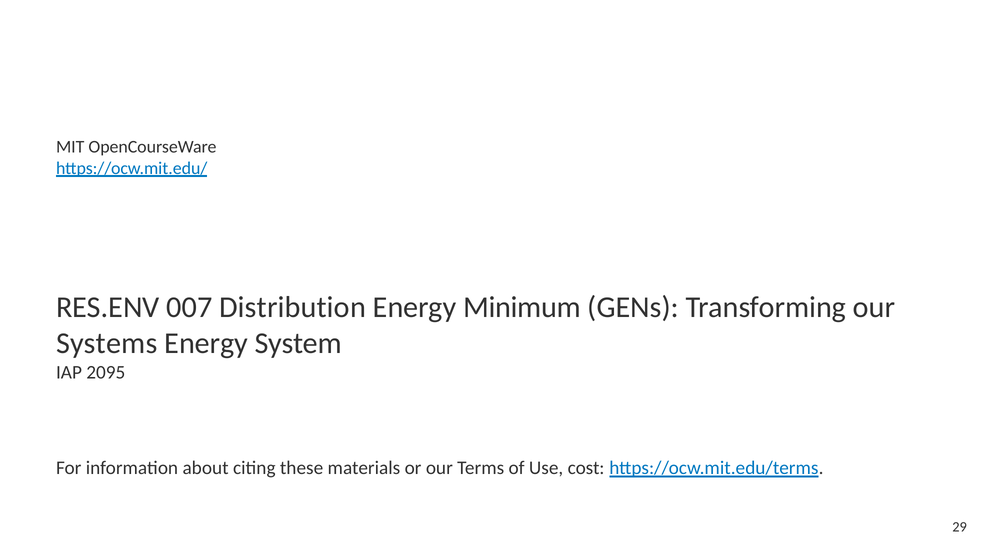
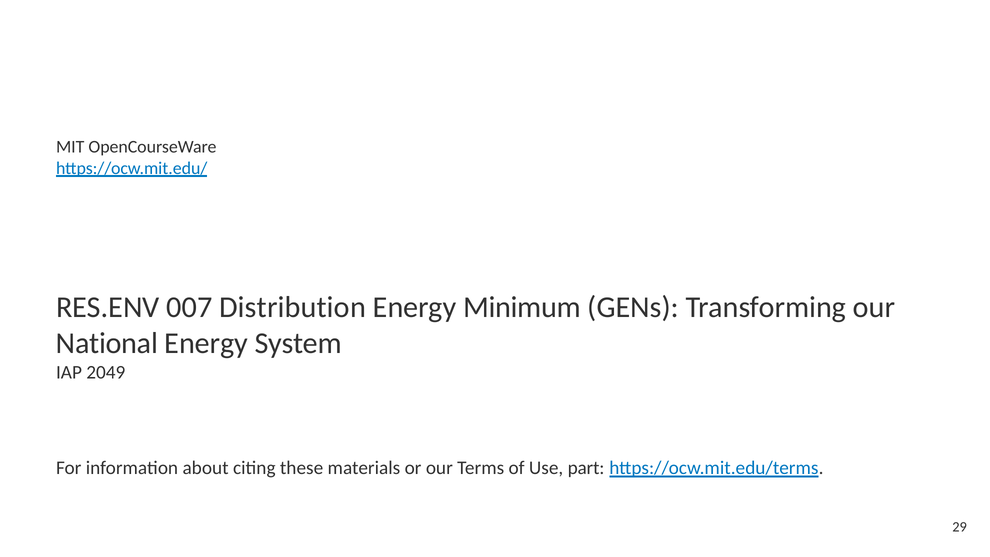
Systems: Systems -> National
2095: 2095 -> 2049
cost: cost -> part
